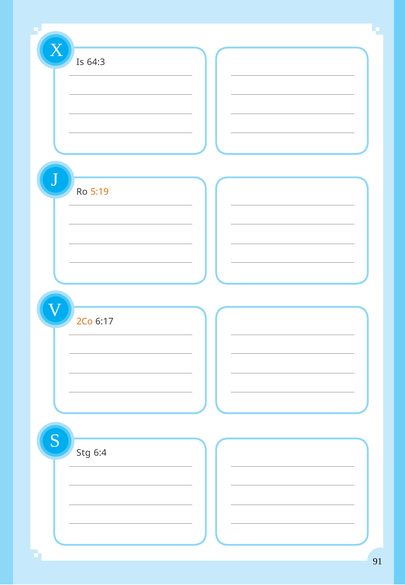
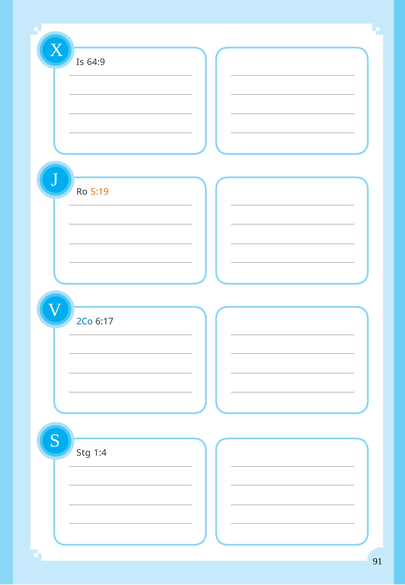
64:3: 64:3 -> 64:9
2Co colour: orange -> blue
6:4: 6:4 -> 1:4
